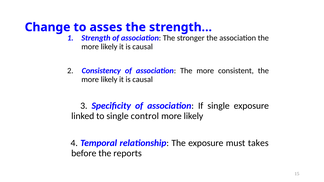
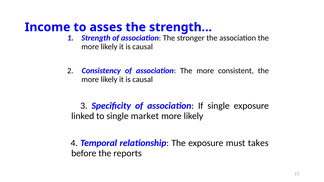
Change: Change -> Income
control: control -> market
